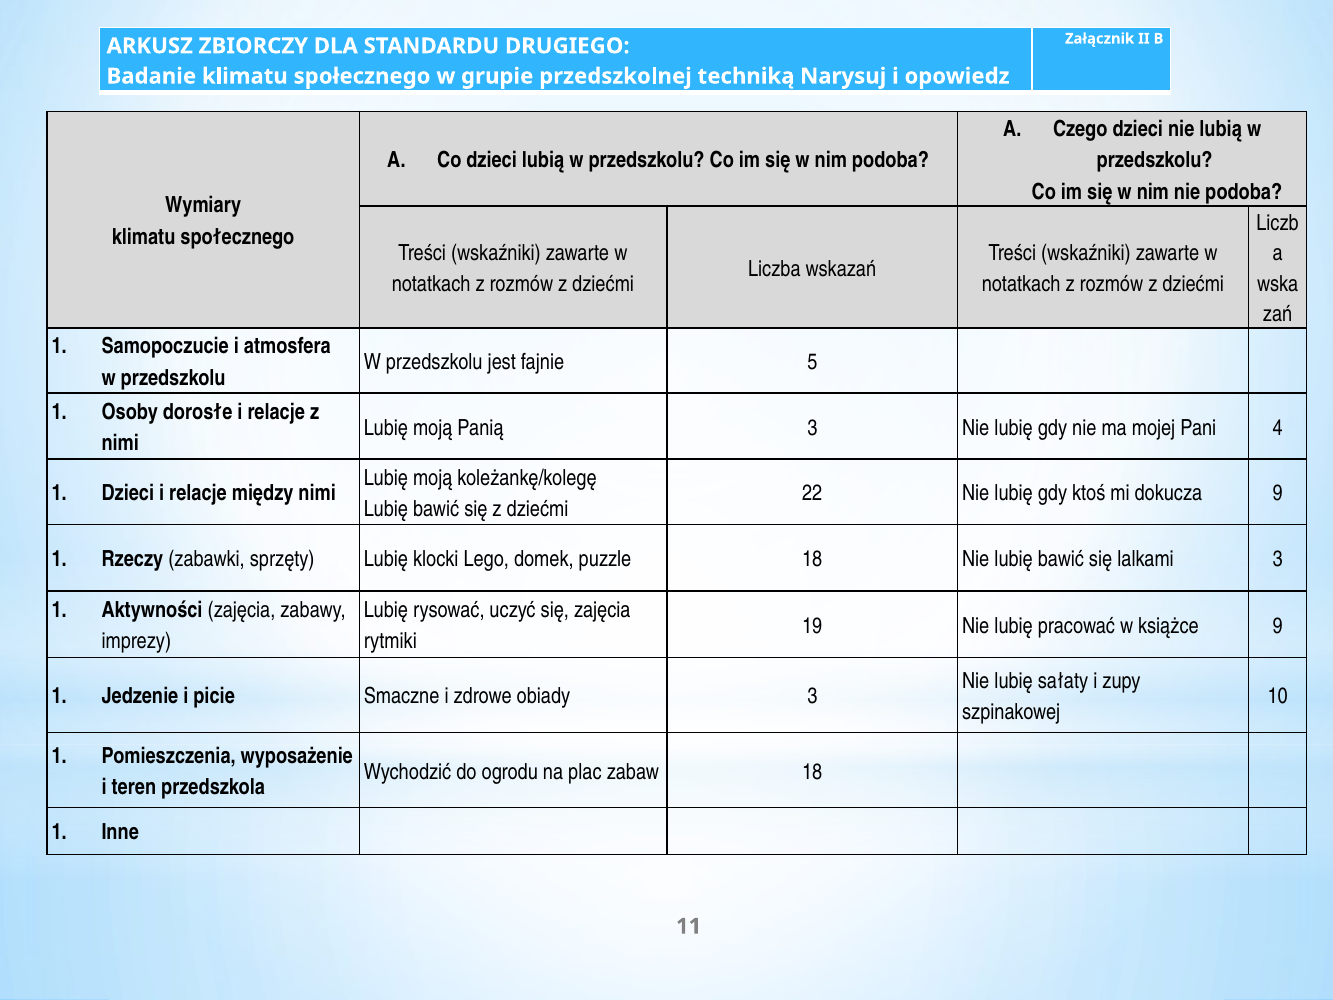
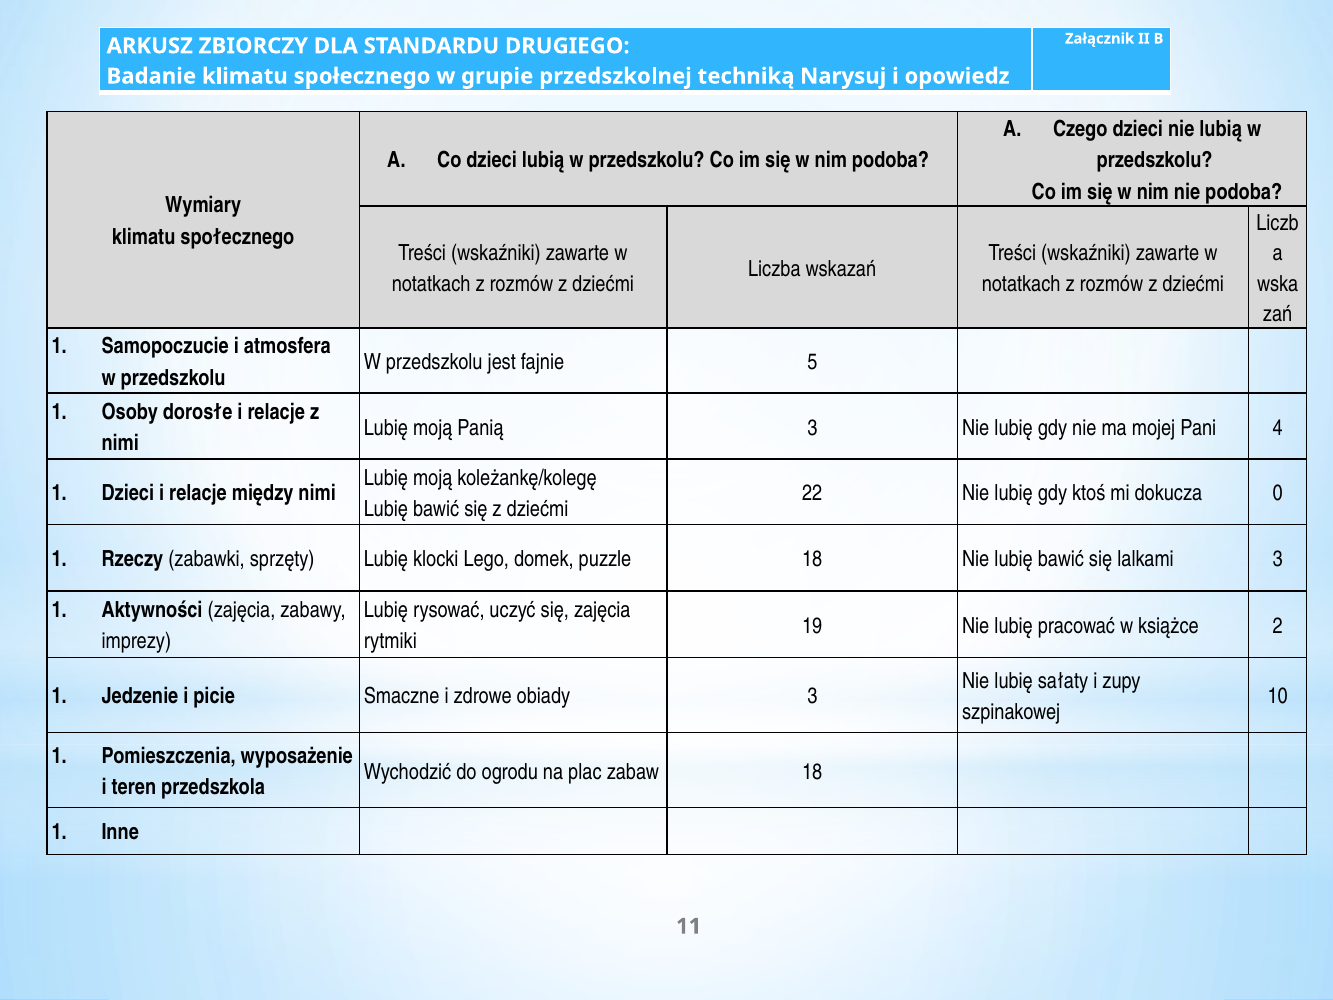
dokucza 9: 9 -> 0
książce 9: 9 -> 2
